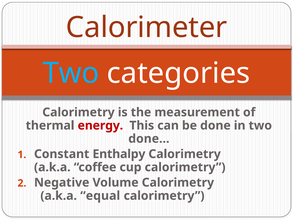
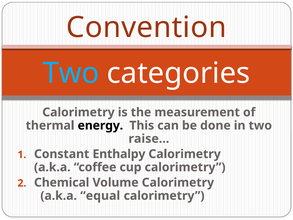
Calorimeter: Calorimeter -> Convention
energy colour: red -> black
done…: done… -> raise…
Negative: Negative -> Chemical
